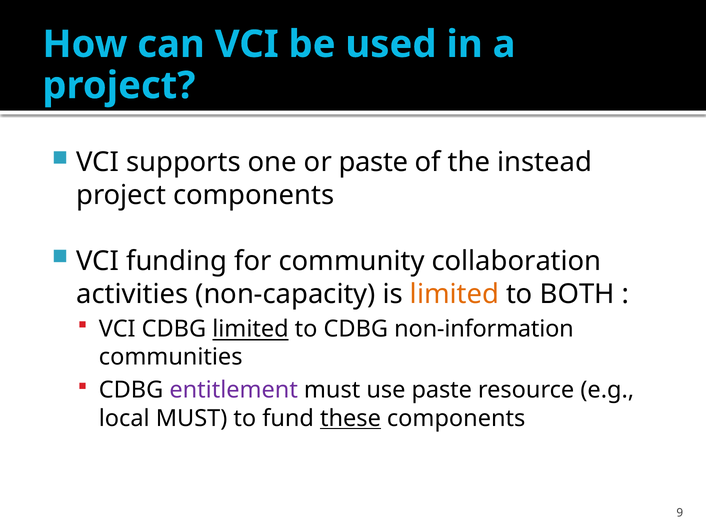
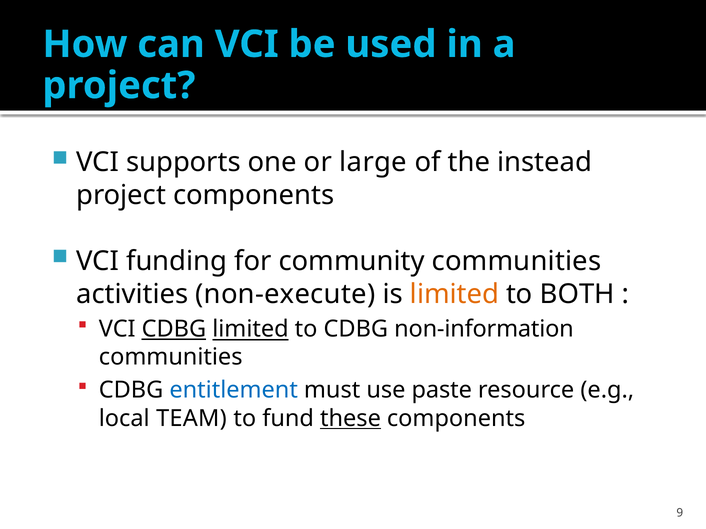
or paste: paste -> large
community collaboration: collaboration -> communities
non-capacity: non-capacity -> non-execute
CDBG at (174, 329) underline: none -> present
entitlement colour: purple -> blue
local MUST: MUST -> TEAM
